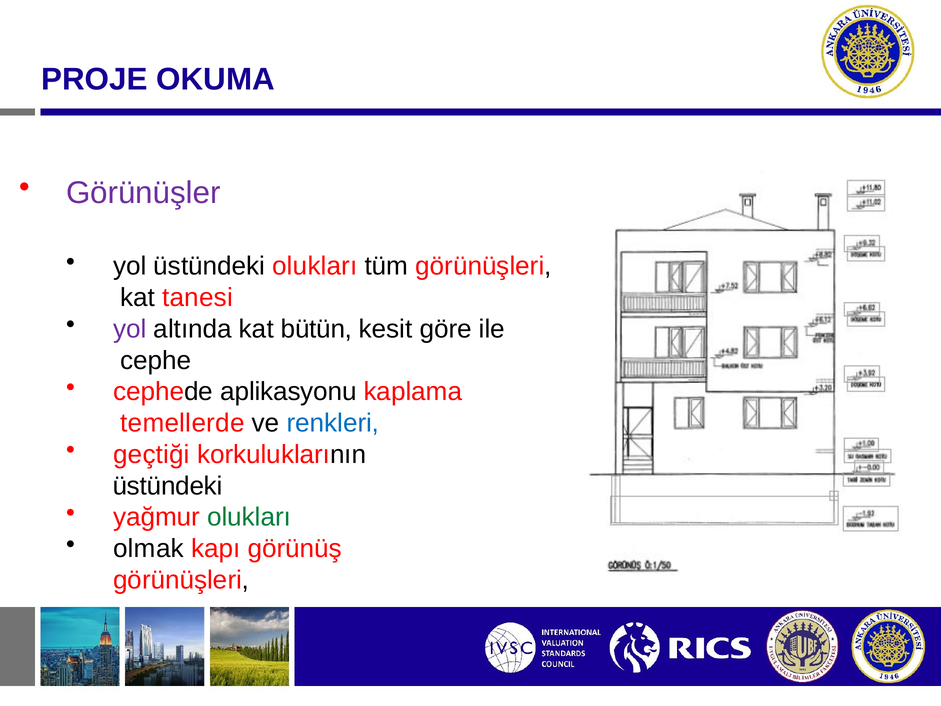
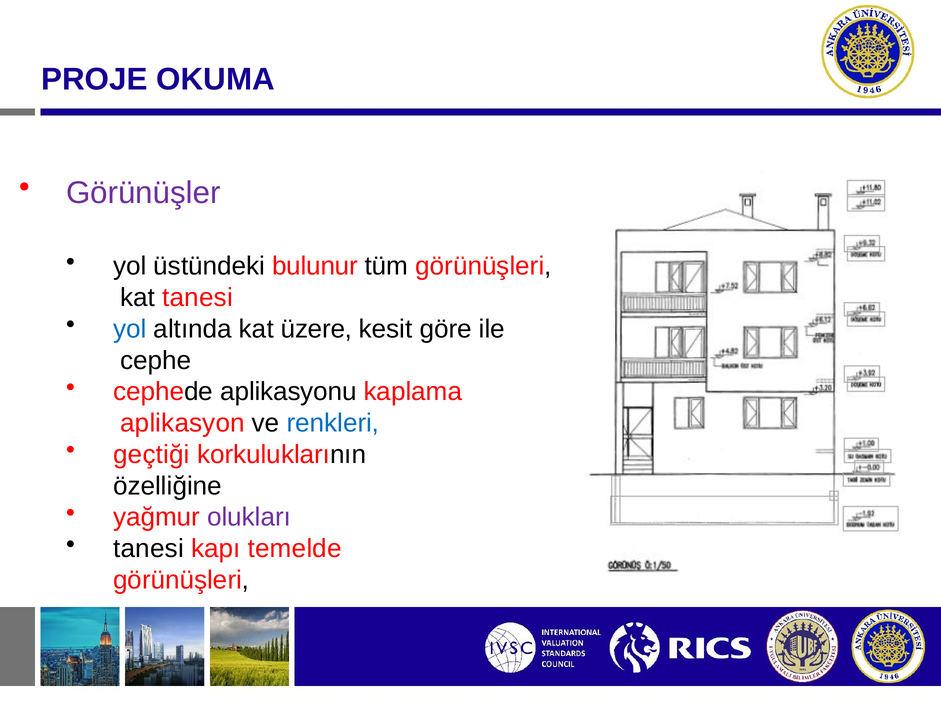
üstündeki olukları: olukları -> bulunur
yol at (130, 329) colour: purple -> blue
bütün: bütün -> üzere
temellerde: temellerde -> aplikasyon
üstündeki at (168, 486): üstündeki -> özelliğine
olukları at (249, 517) colour: green -> purple
olmak at (149, 549): olmak -> tanesi
görünüş: görünüş -> temelde
